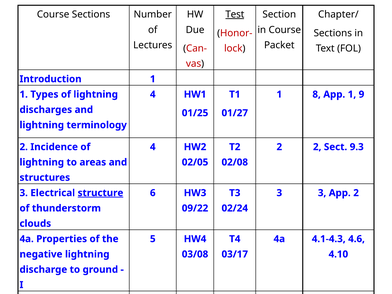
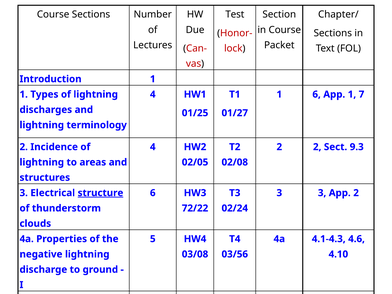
Test underline: present -> none
1 8: 8 -> 6
9: 9 -> 7
09/22: 09/22 -> 72/22
03/17: 03/17 -> 03/56
